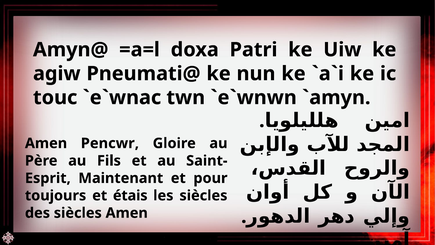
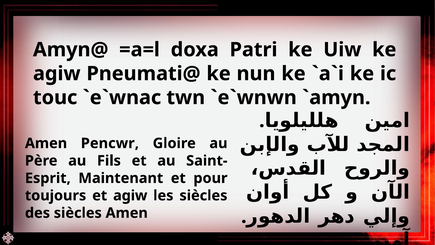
et étais: étais -> agiw
